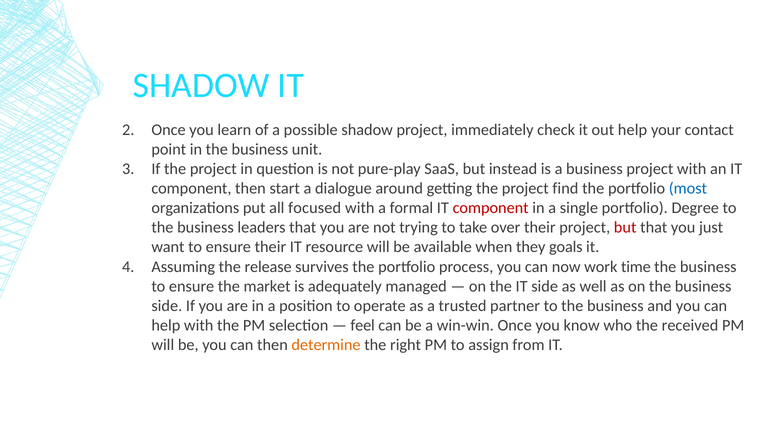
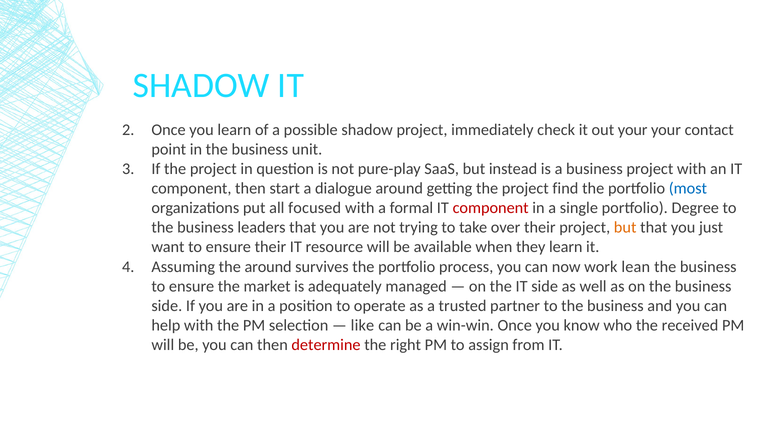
out help: help -> your
but at (625, 228) colour: red -> orange
they goals: goals -> learn
the release: release -> around
time: time -> lean
feel: feel -> like
determine colour: orange -> red
